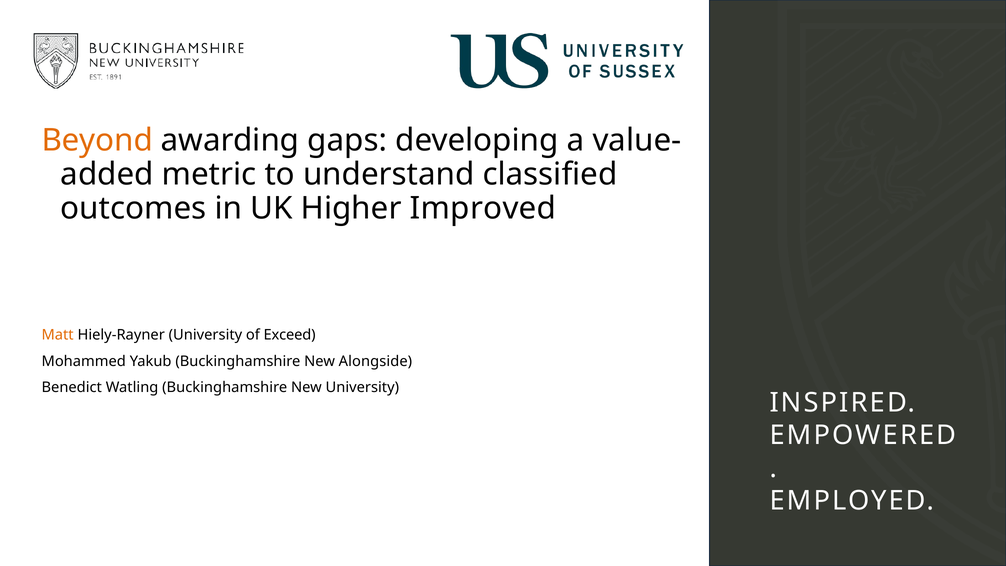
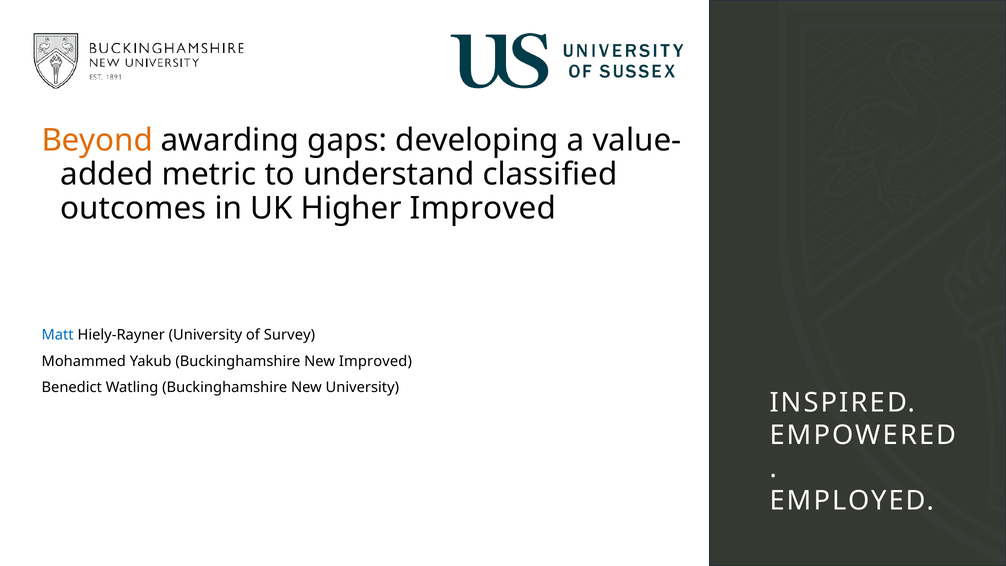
Matt colour: orange -> blue
Exceed: Exceed -> Survey
New Alongside: Alongside -> Improved
